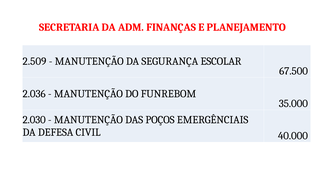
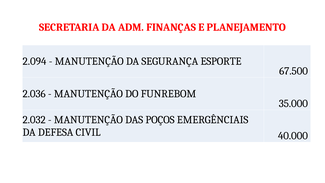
2.509: 2.509 -> 2.094
ESCOLAR: ESCOLAR -> ESPORTE
2.030: 2.030 -> 2.032
